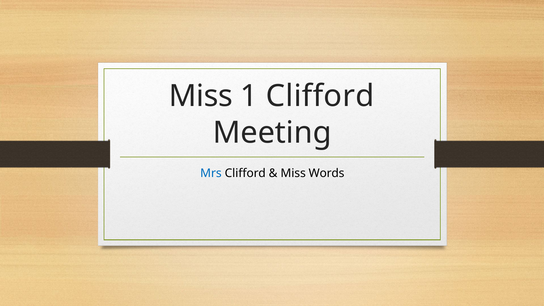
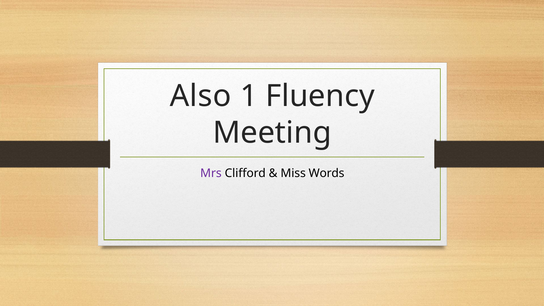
Miss at (201, 96): Miss -> Also
1 Clifford: Clifford -> Fluency
Mrs colour: blue -> purple
